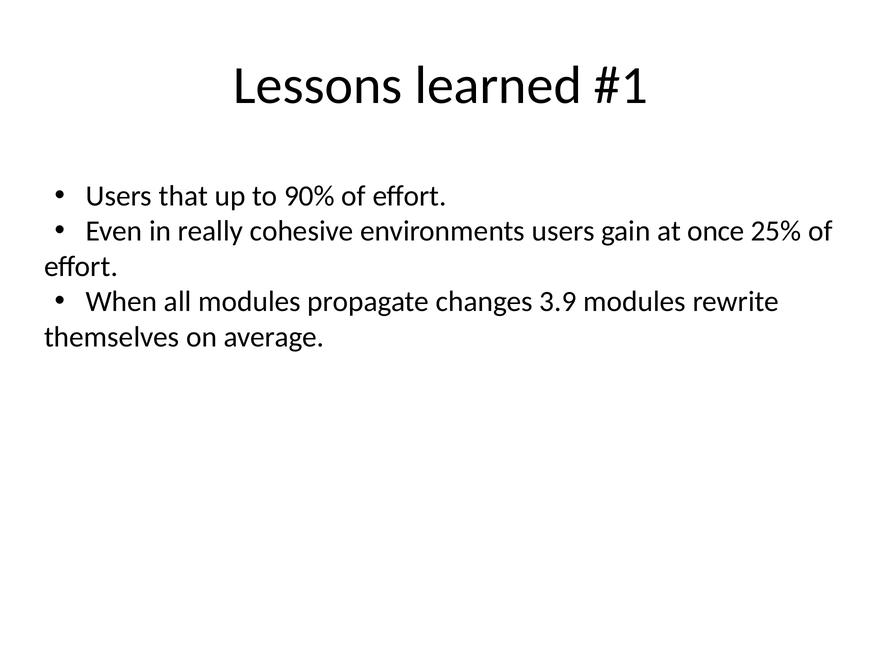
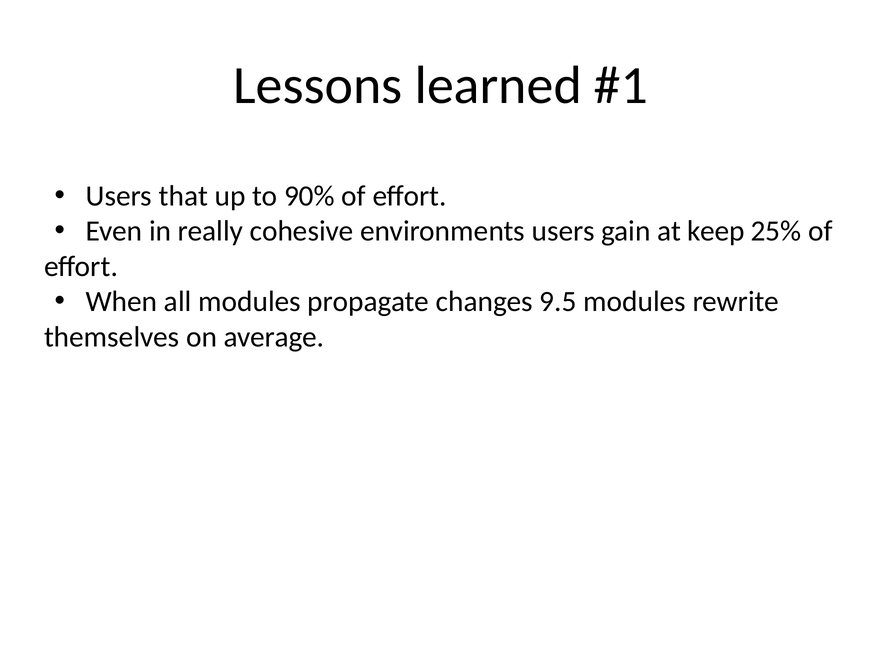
once: once -> keep
3.9: 3.9 -> 9.5
